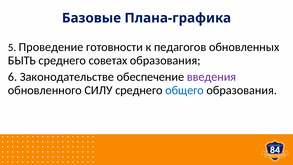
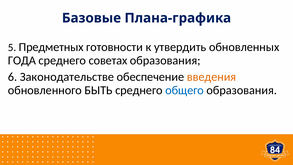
Проведение: Проведение -> Предметных
педагогов: педагогов -> утвердить
БЫТЬ: БЫТЬ -> ГОДА
введения colour: purple -> orange
СИЛУ: СИЛУ -> БЫТЬ
